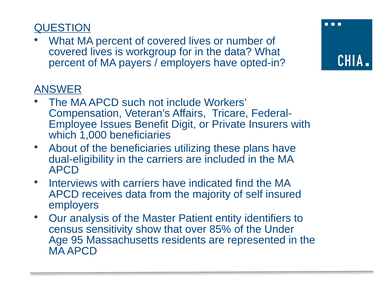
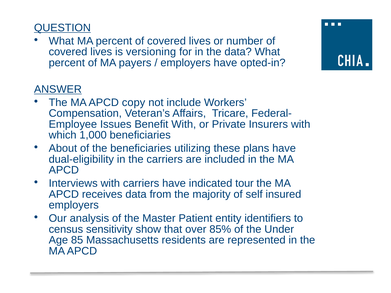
workgroup: workgroup -> versioning
such: such -> copy
Benefit Digit: Digit -> With
find: find -> tour
95: 95 -> 85
